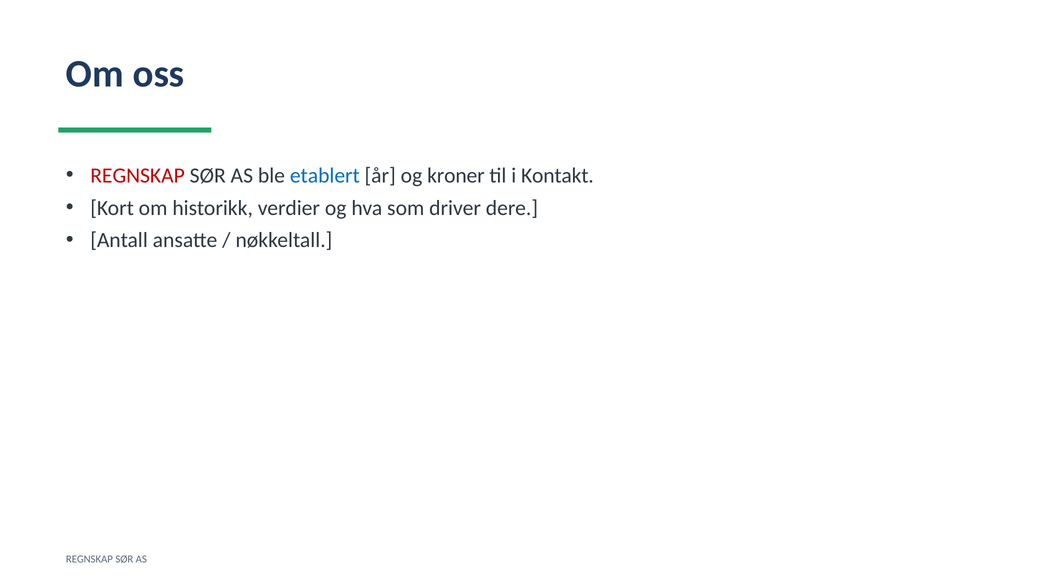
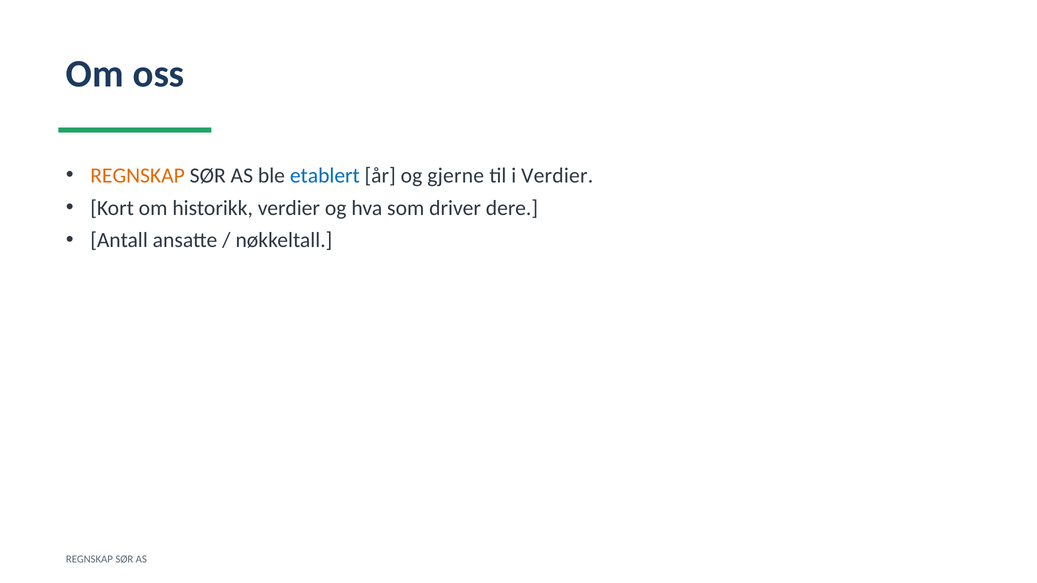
REGNSKAP at (138, 176) colour: red -> orange
kroner: kroner -> gjerne
i Kontakt: Kontakt -> Verdier
